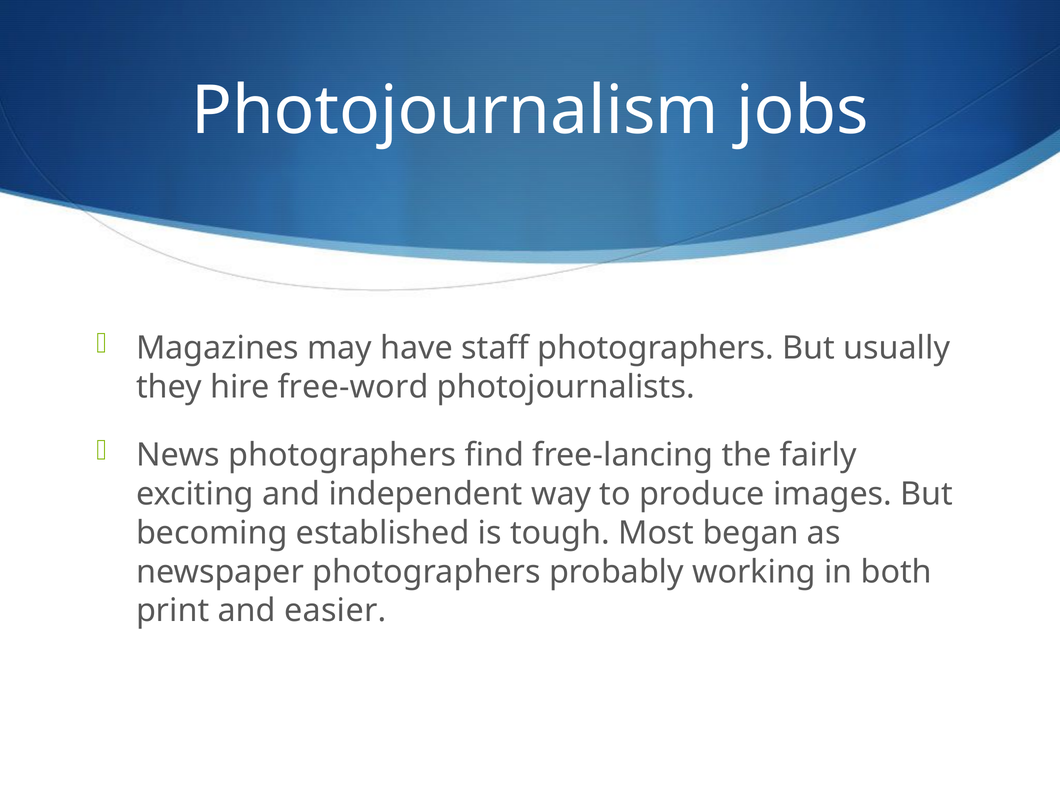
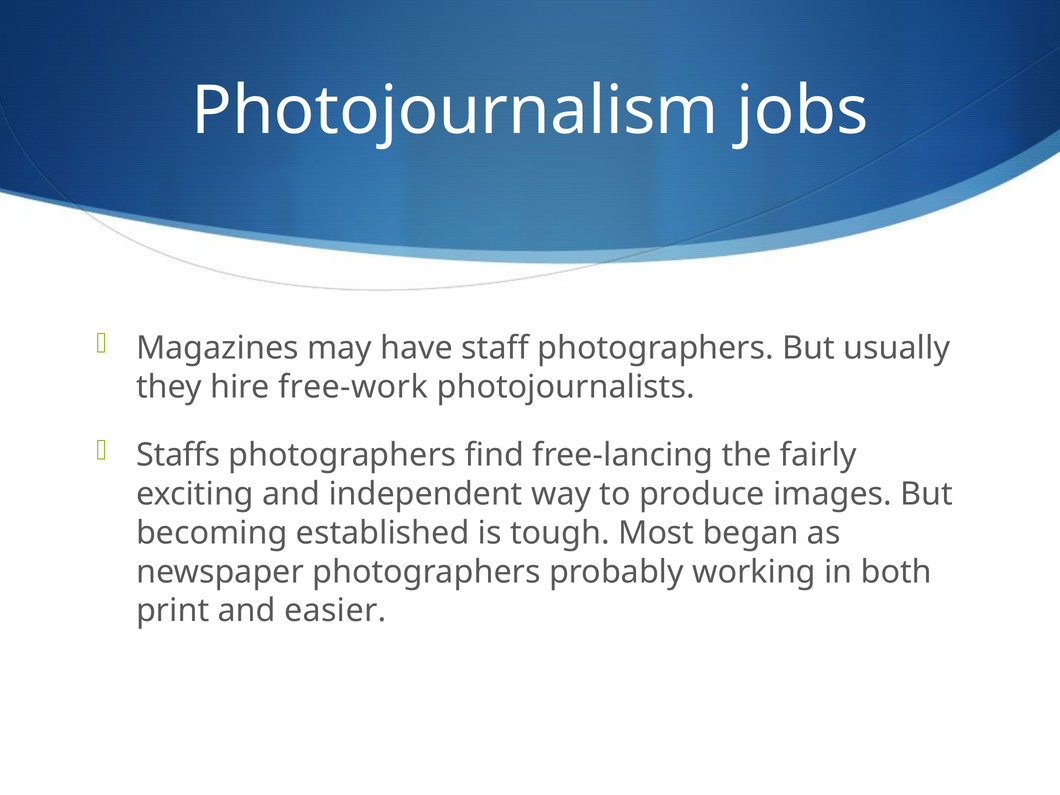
free-word: free-word -> free-work
News: News -> Staffs
